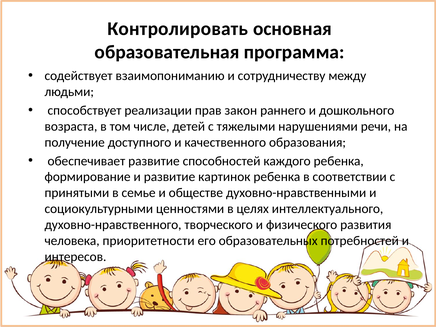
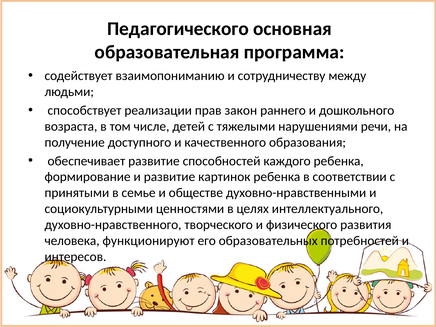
Контролировать: Контролировать -> Педагогического
приоритетности: приоритетности -> функционируют
